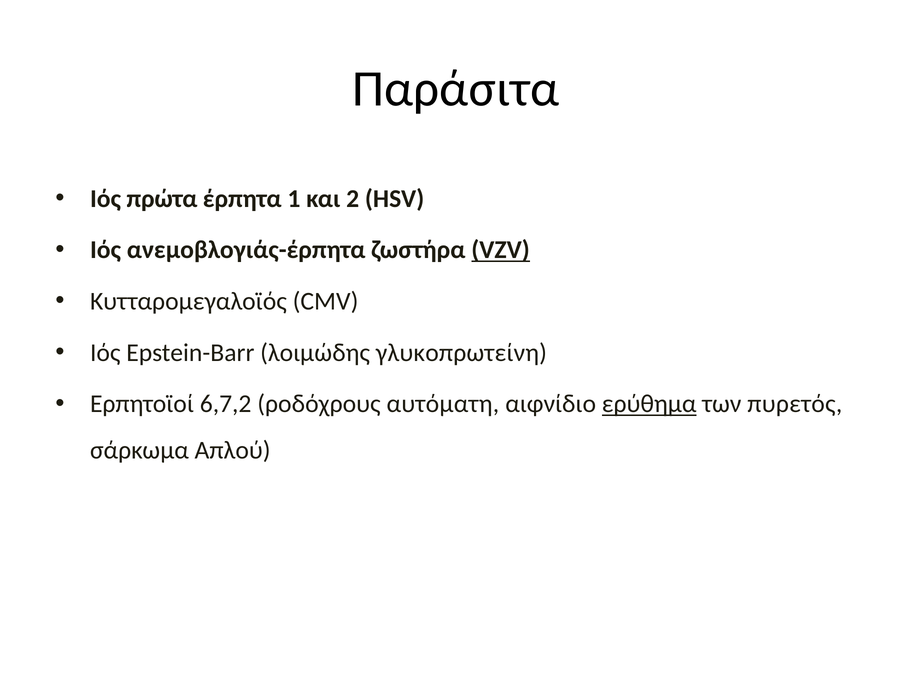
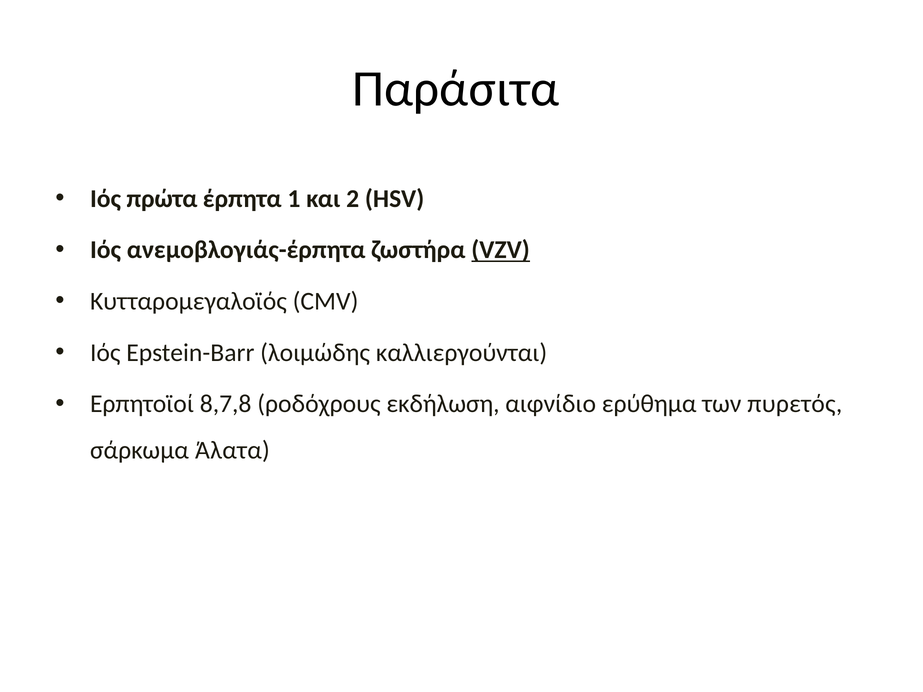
γλυκοπρωτείνη: γλυκοπρωτείνη -> καλλιεργούνται
6,7,2: 6,7,2 -> 8,7,8
αυτόματη: αυτόματη -> εκδήλωση
ερύθημα underline: present -> none
Απλού: Απλού -> Άλατα
